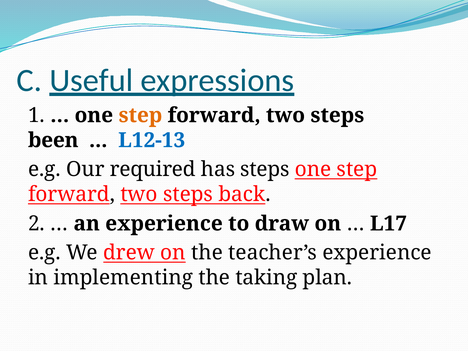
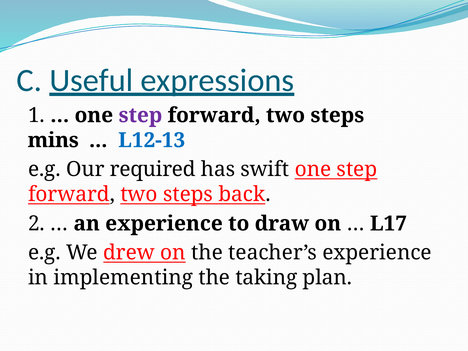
step at (140, 115) colour: orange -> purple
been: been -> mins
has steps: steps -> swift
